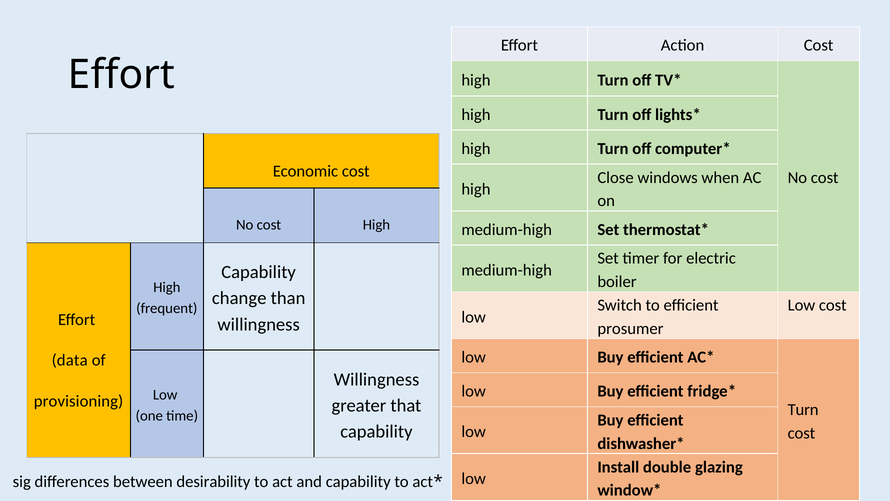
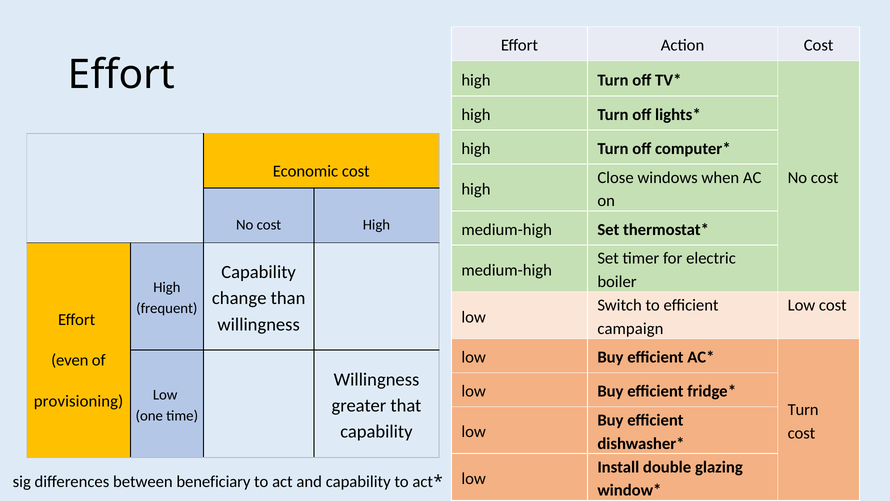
prosumer: prosumer -> campaign
data: data -> even
desirability: desirability -> beneficiary
